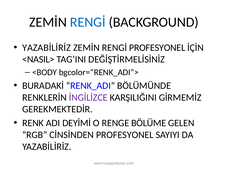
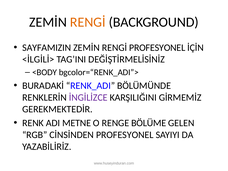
RENGİ at (88, 22) colour: blue -> orange
YAZABİLİRİZ at (47, 48): YAZABİLİRİZ -> SAYFAMIZIN
<NASIL>: <NASIL> -> <İLGİLİ>
DEYİMİ: DEYİMİ -> METNE
